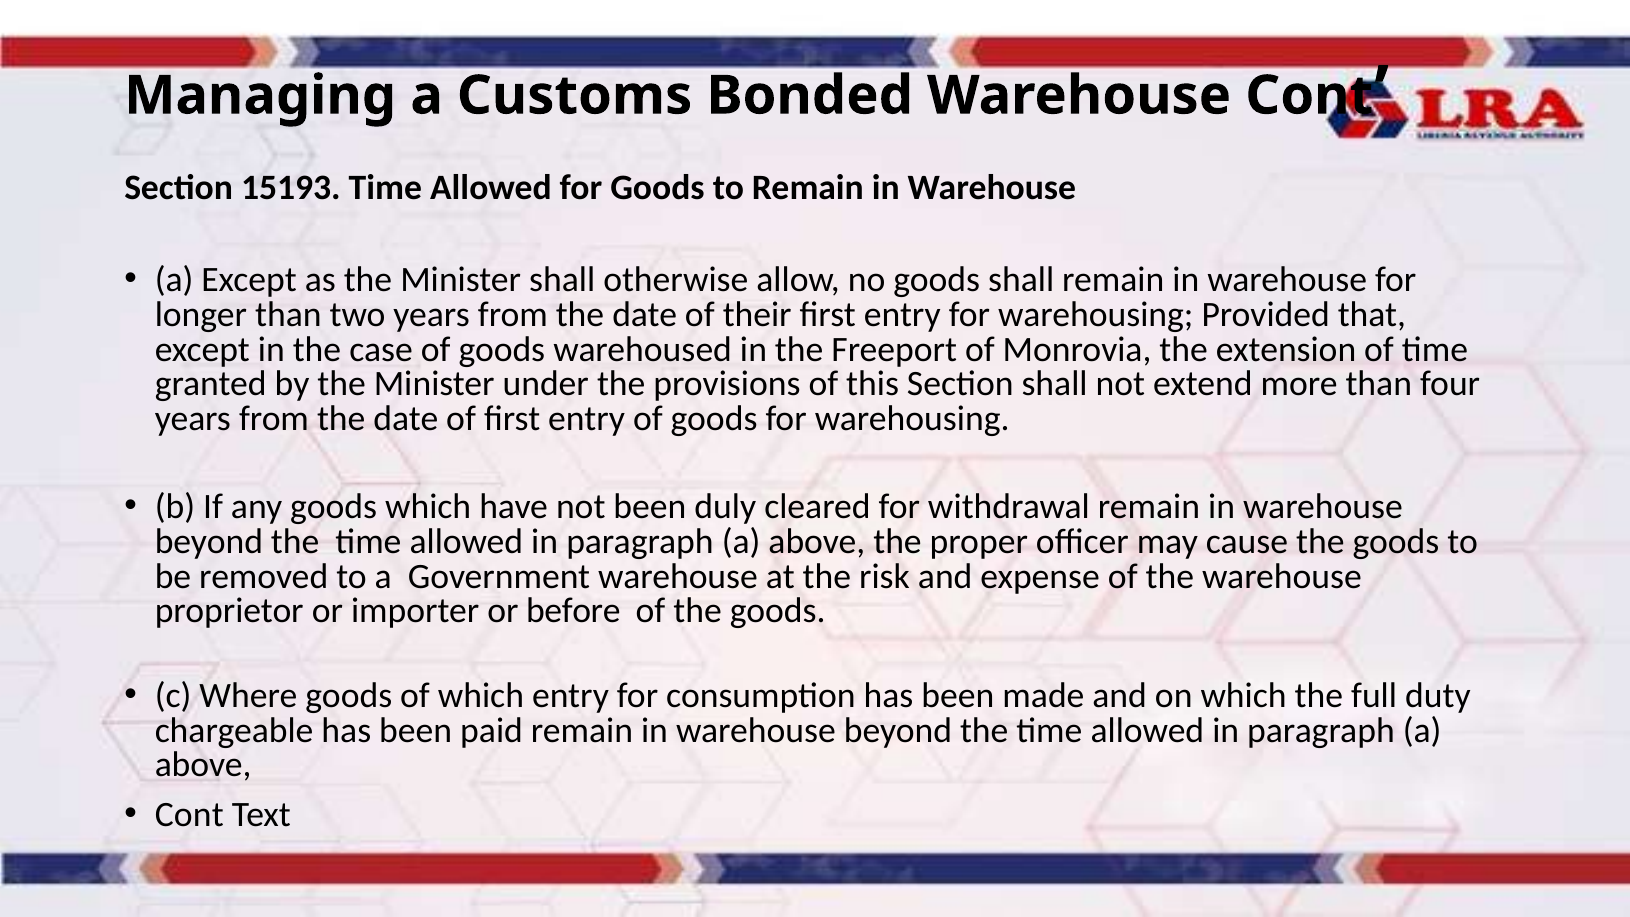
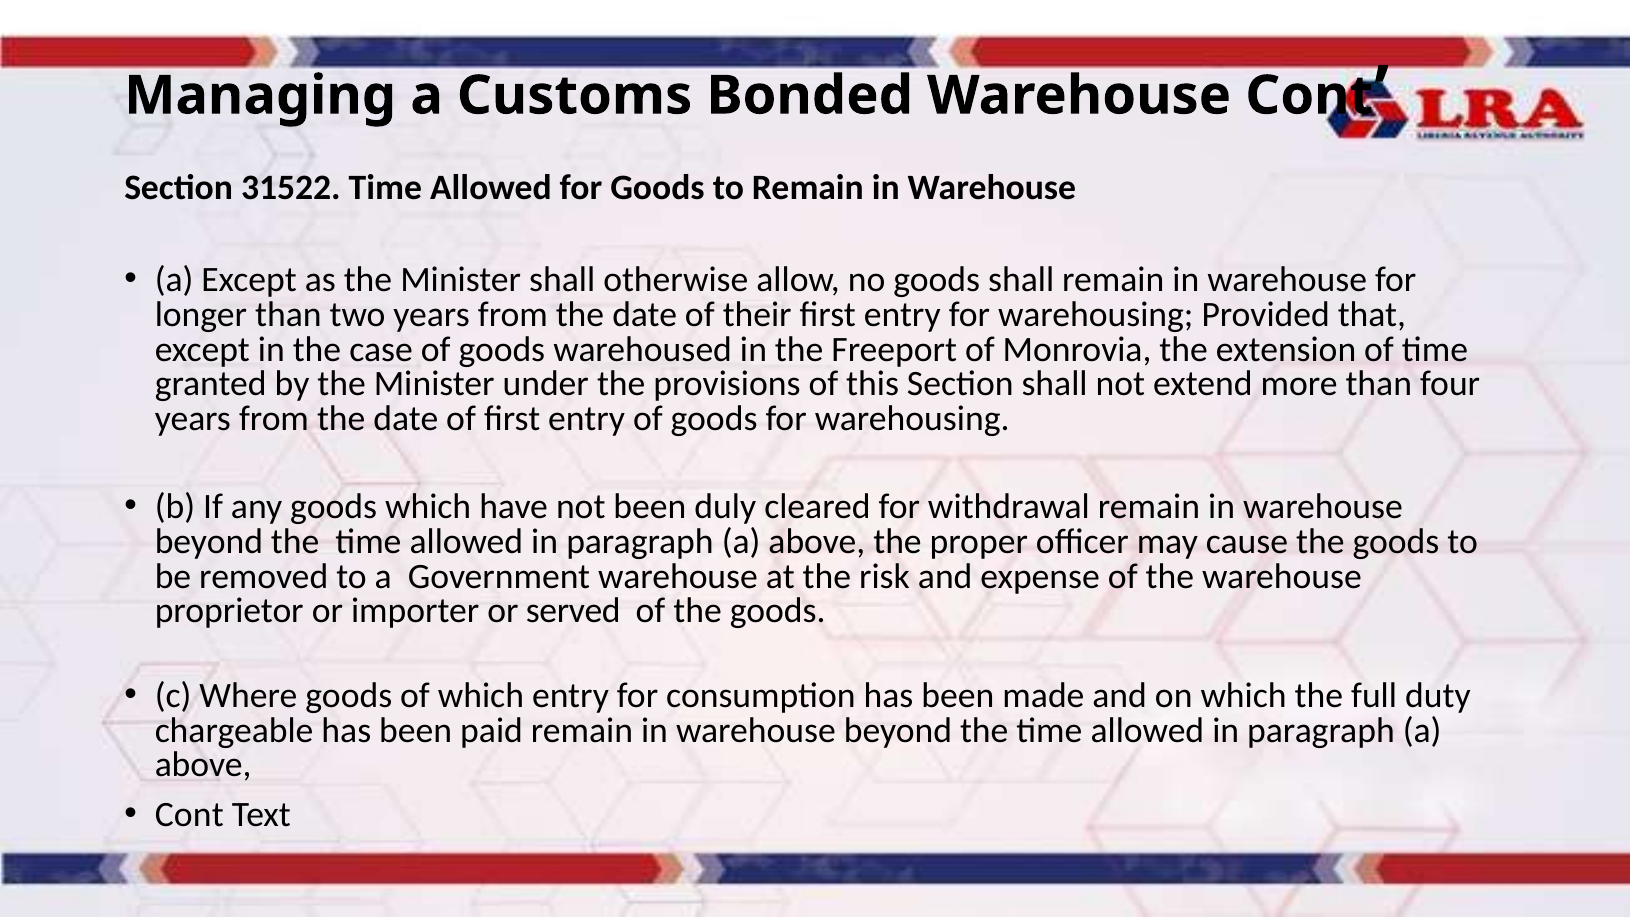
15193: 15193 -> 31522
before: before -> served
